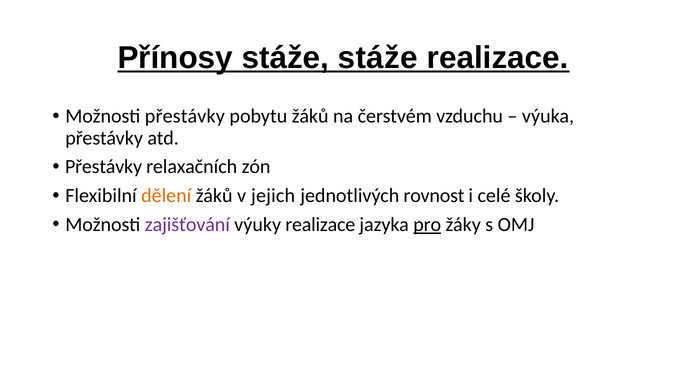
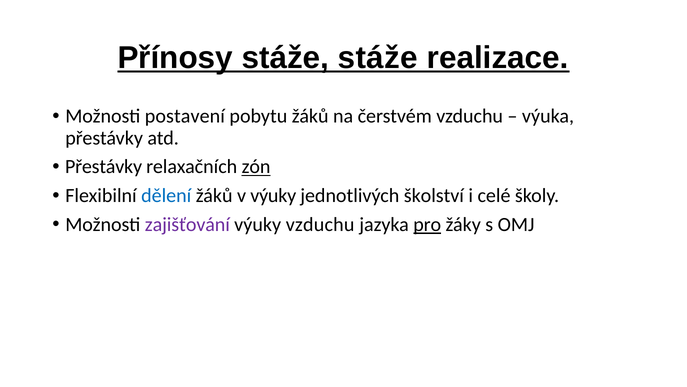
Možnosti přestávky: přestávky -> postavení
zón underline: none -> present
dělení colour: orange -> blue
v jejich: jejich -> výuky
rovnost: rovnost -> školství
výuky realizace: realizace -> vzduchu
